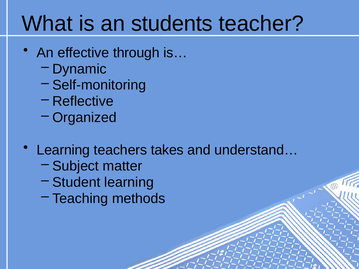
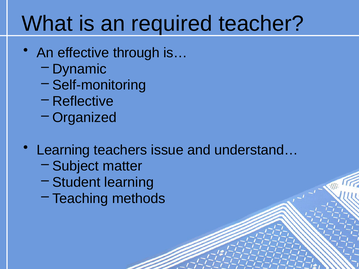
students: students -> required
takes: takes -> issue
